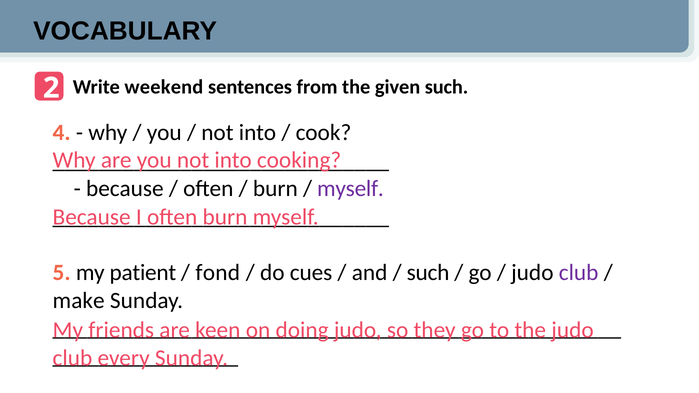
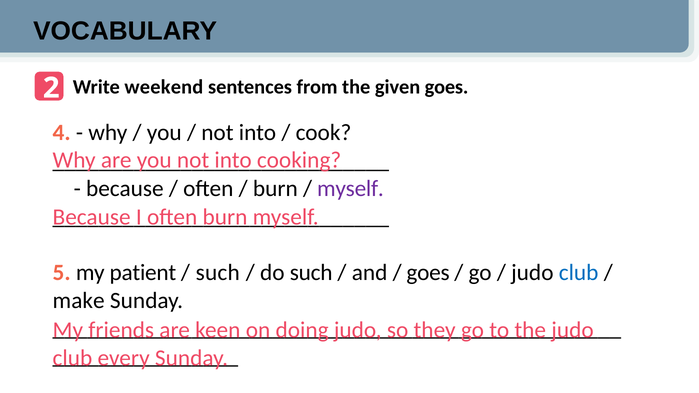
given such: such -> goes
fond at (218, 273): fond -> such
do cues: cues -> such
such at (428, 273): such -> goes
club at (579, 273) colour: purple -> blue
